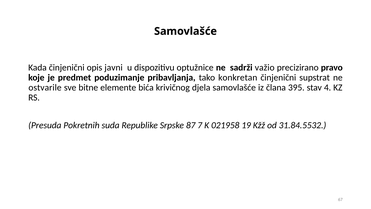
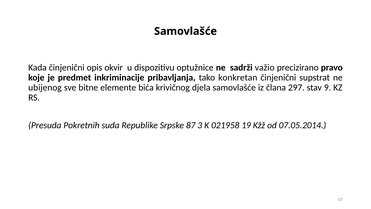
javni: javni -> okvir
poduzimanje: poduzimanje -> inkriminacije
ostvarile: ostvarile -> ubijenog
395: 395 -> 297
4: 4 -> 9
7: 7 -> 3
31.84.5532: 31.84.5532 -> 07.05.2014
